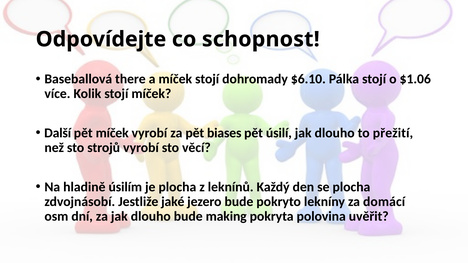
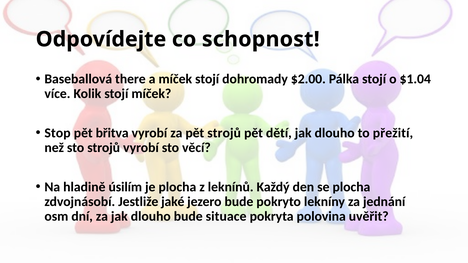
$6.10: $6.10 -> $2.00
$1.06: $1.06 -> $1.04
Další: Další -> Stop
pět míček: míček -> břitva
pět biases: biases -> strojů
úsilí: úsilí -> dětí
domácí: domácí -> jednání
making: making -> situace
